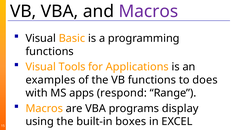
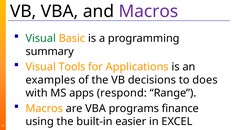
Visual at (41, 38) colour: black -> green
functions at (50, 52): functions -> summary
VB functions: functions -> decisions
display: display -> finance
boxes: boxes -> easier
